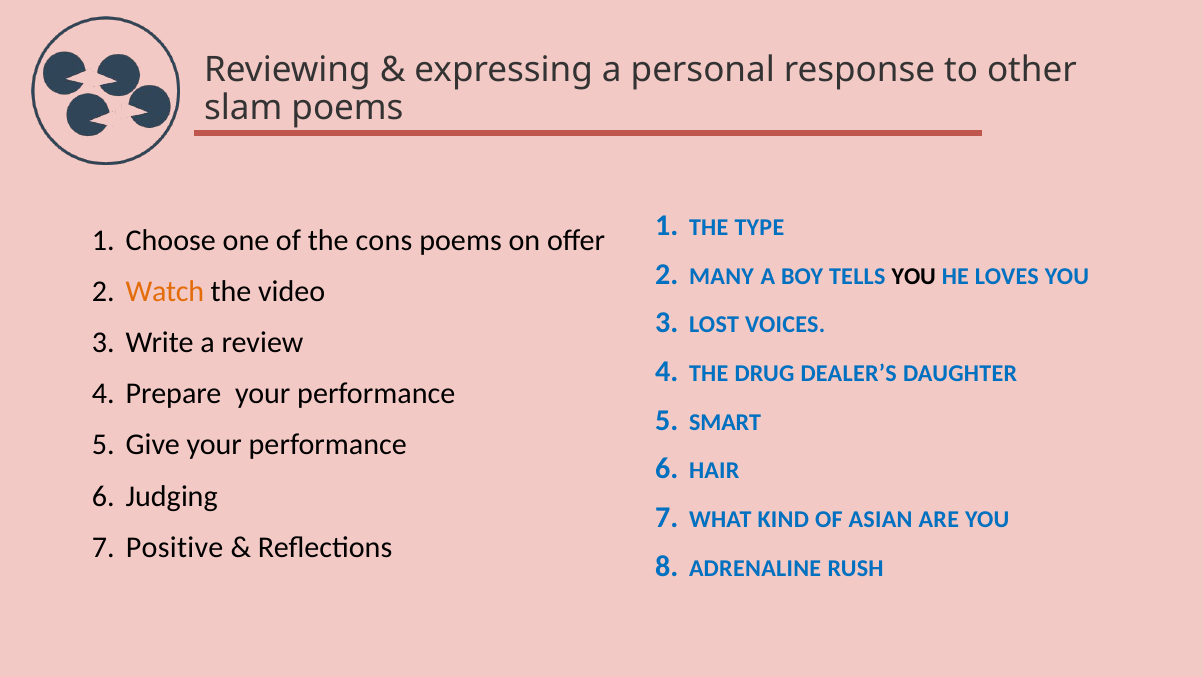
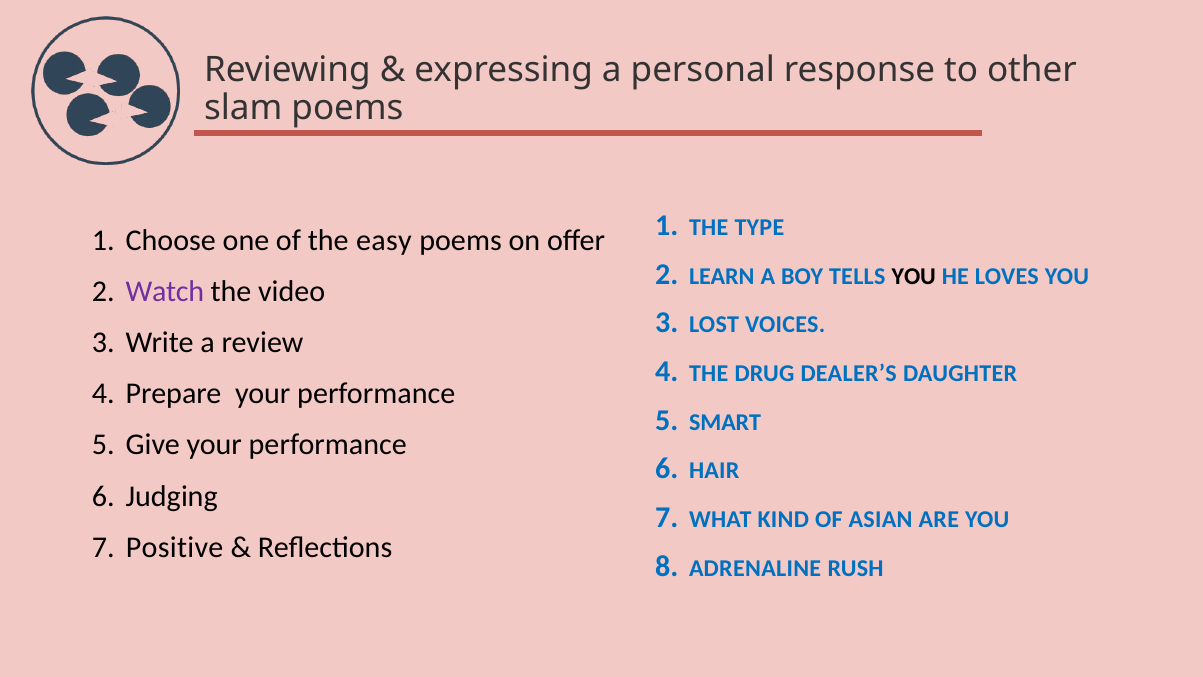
cons: cons -> easy
MANY: MANY -> LEARN
Watch colour: orange -> purple
